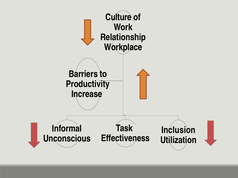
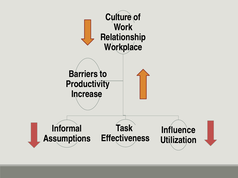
Inclusion: Inclusion -> Influence
Unconscious: Unconscious -> Assumptions
